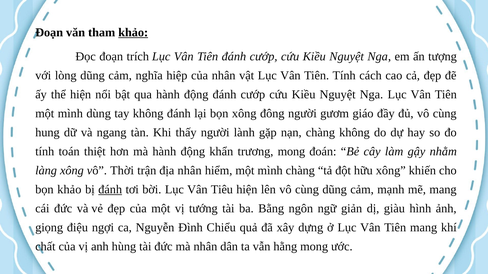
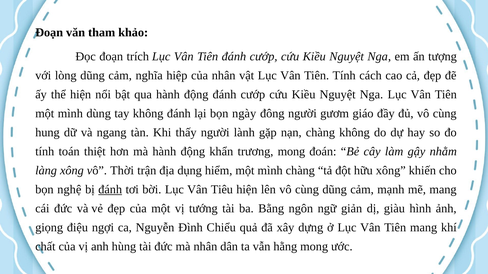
khảo at (133, 33) underline: present -> none
bọn xông: xông -> ngày
địa nhân: nhân -> dụng
bọn khảo: khảo -> nghệ
